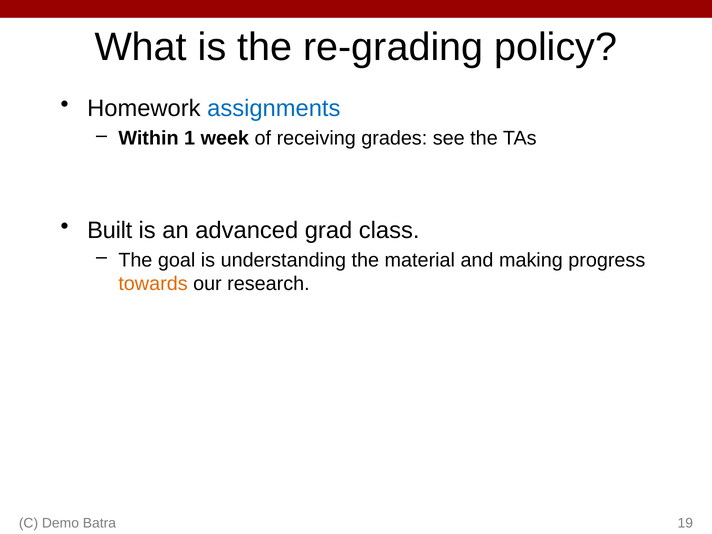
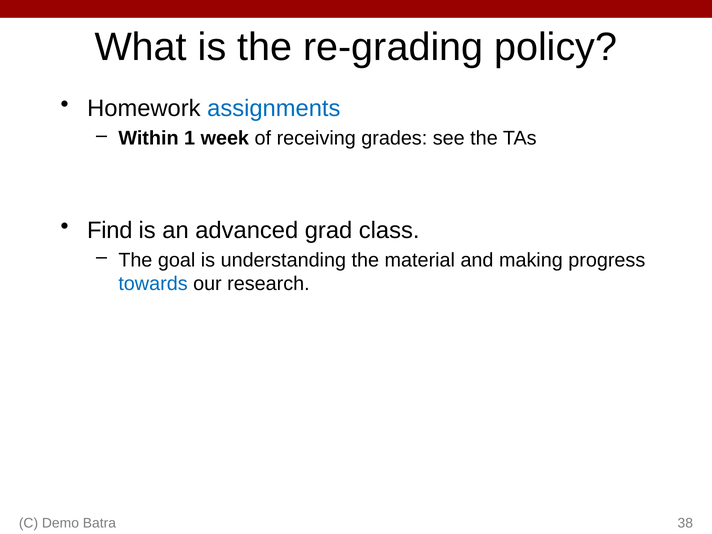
Built: Built -> Find
towards colour: orange -> blue
19: 19 -> 38
